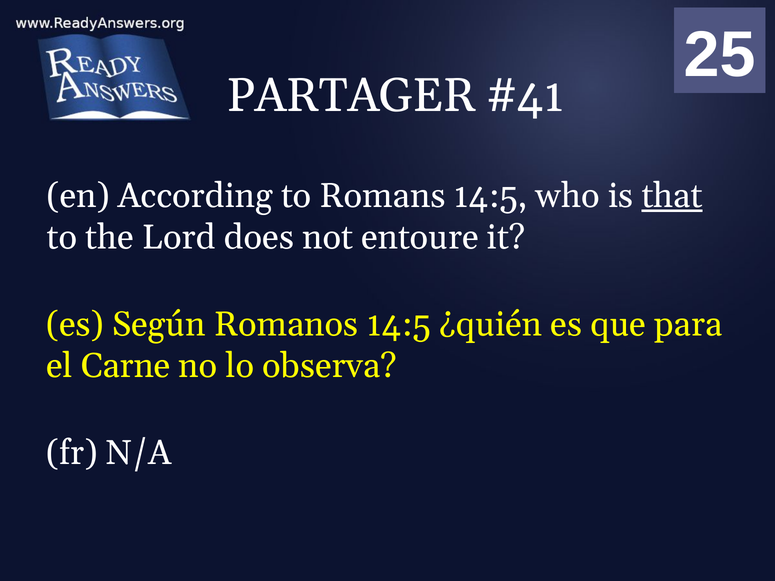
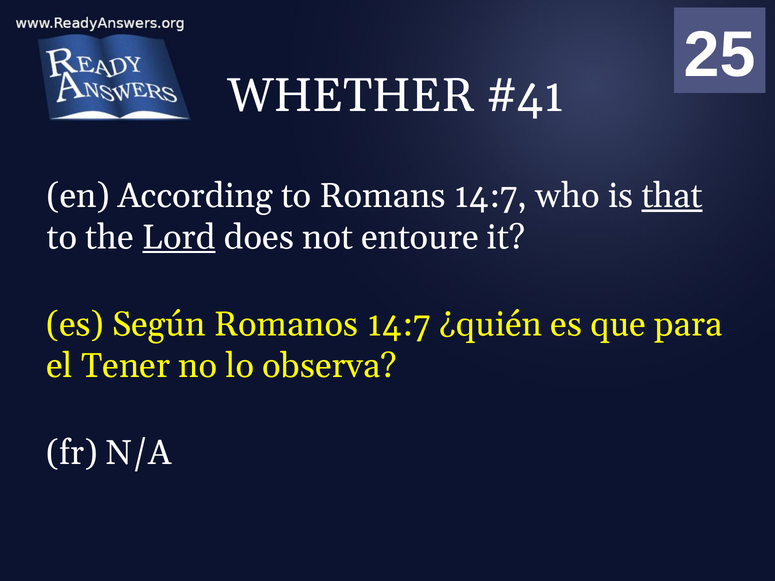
PARTAGER: PARTAGER -> WHETHER
Romans 14:5: 14:5 -> 14:7
Lord underline: none -> present
Romanos 14:5: 14:5 -> 14:7
Carne: Carne -> Tener
